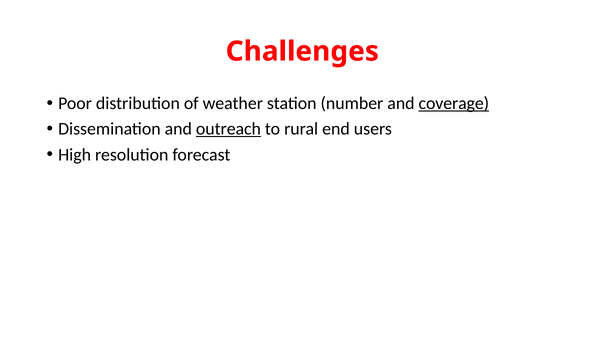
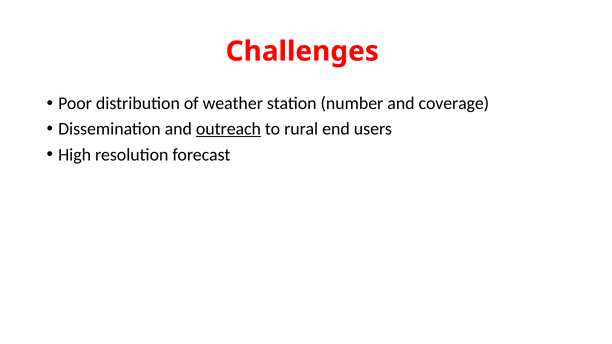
coverage underline: present -> none
